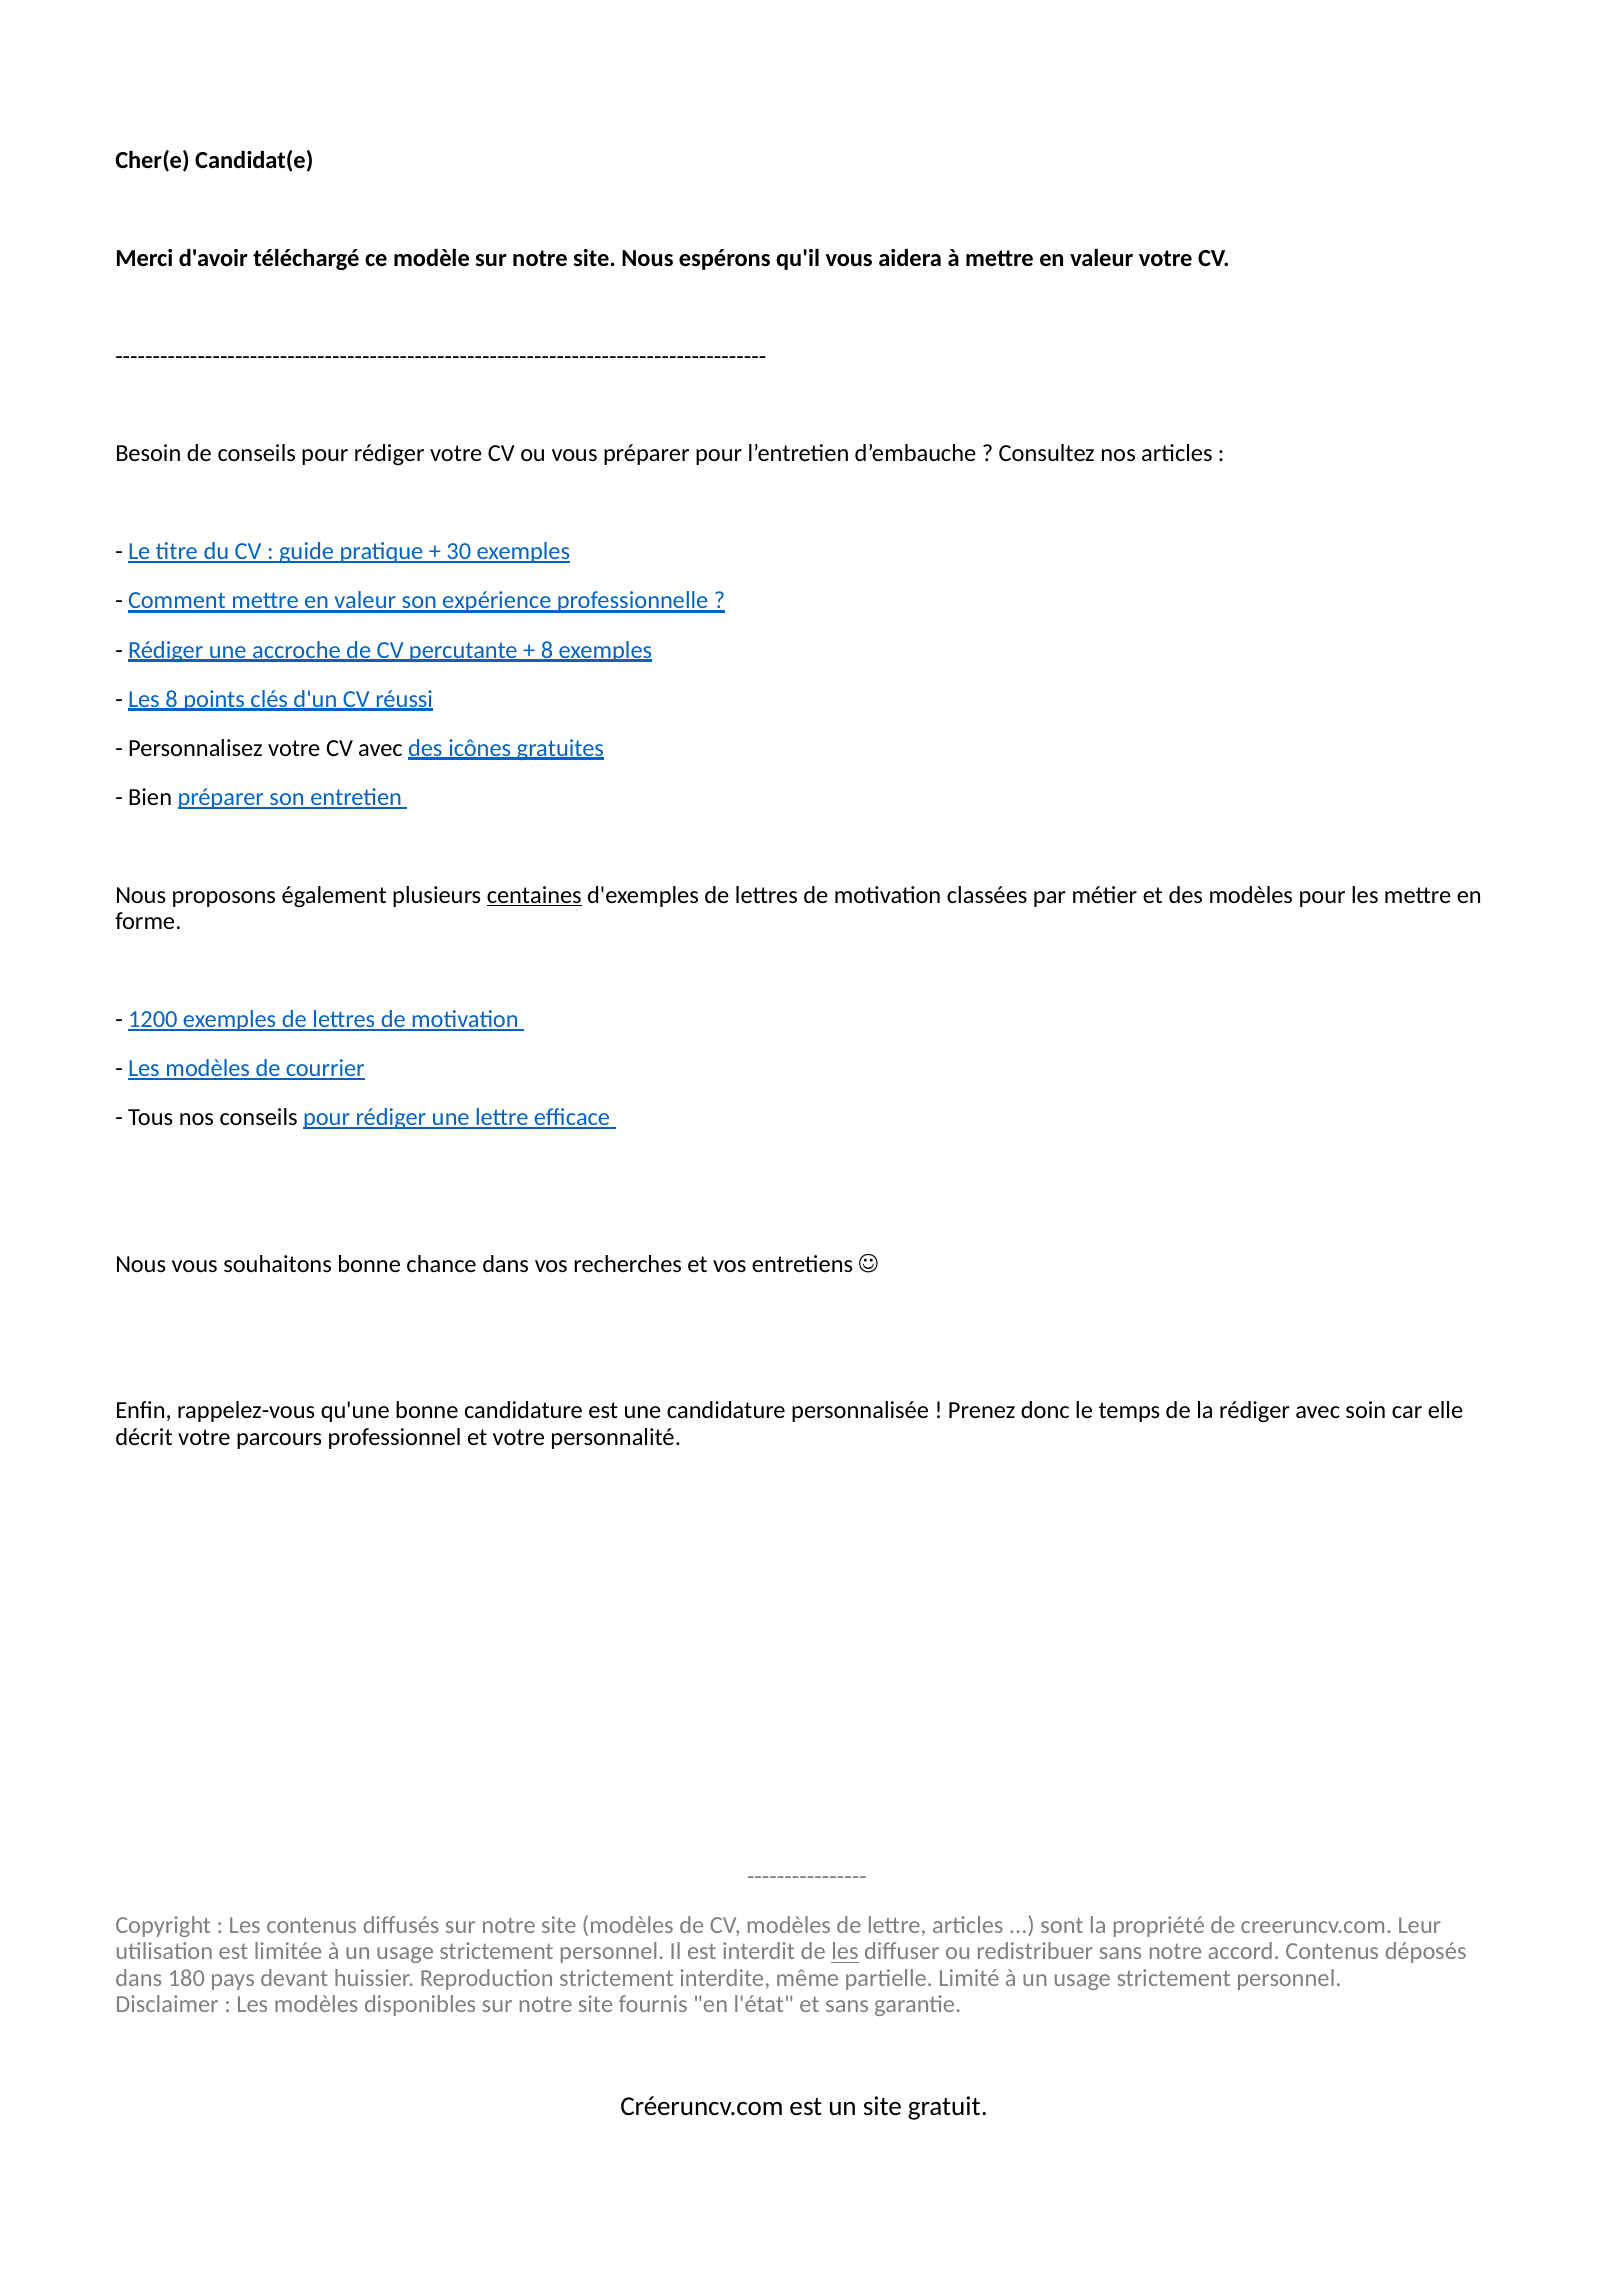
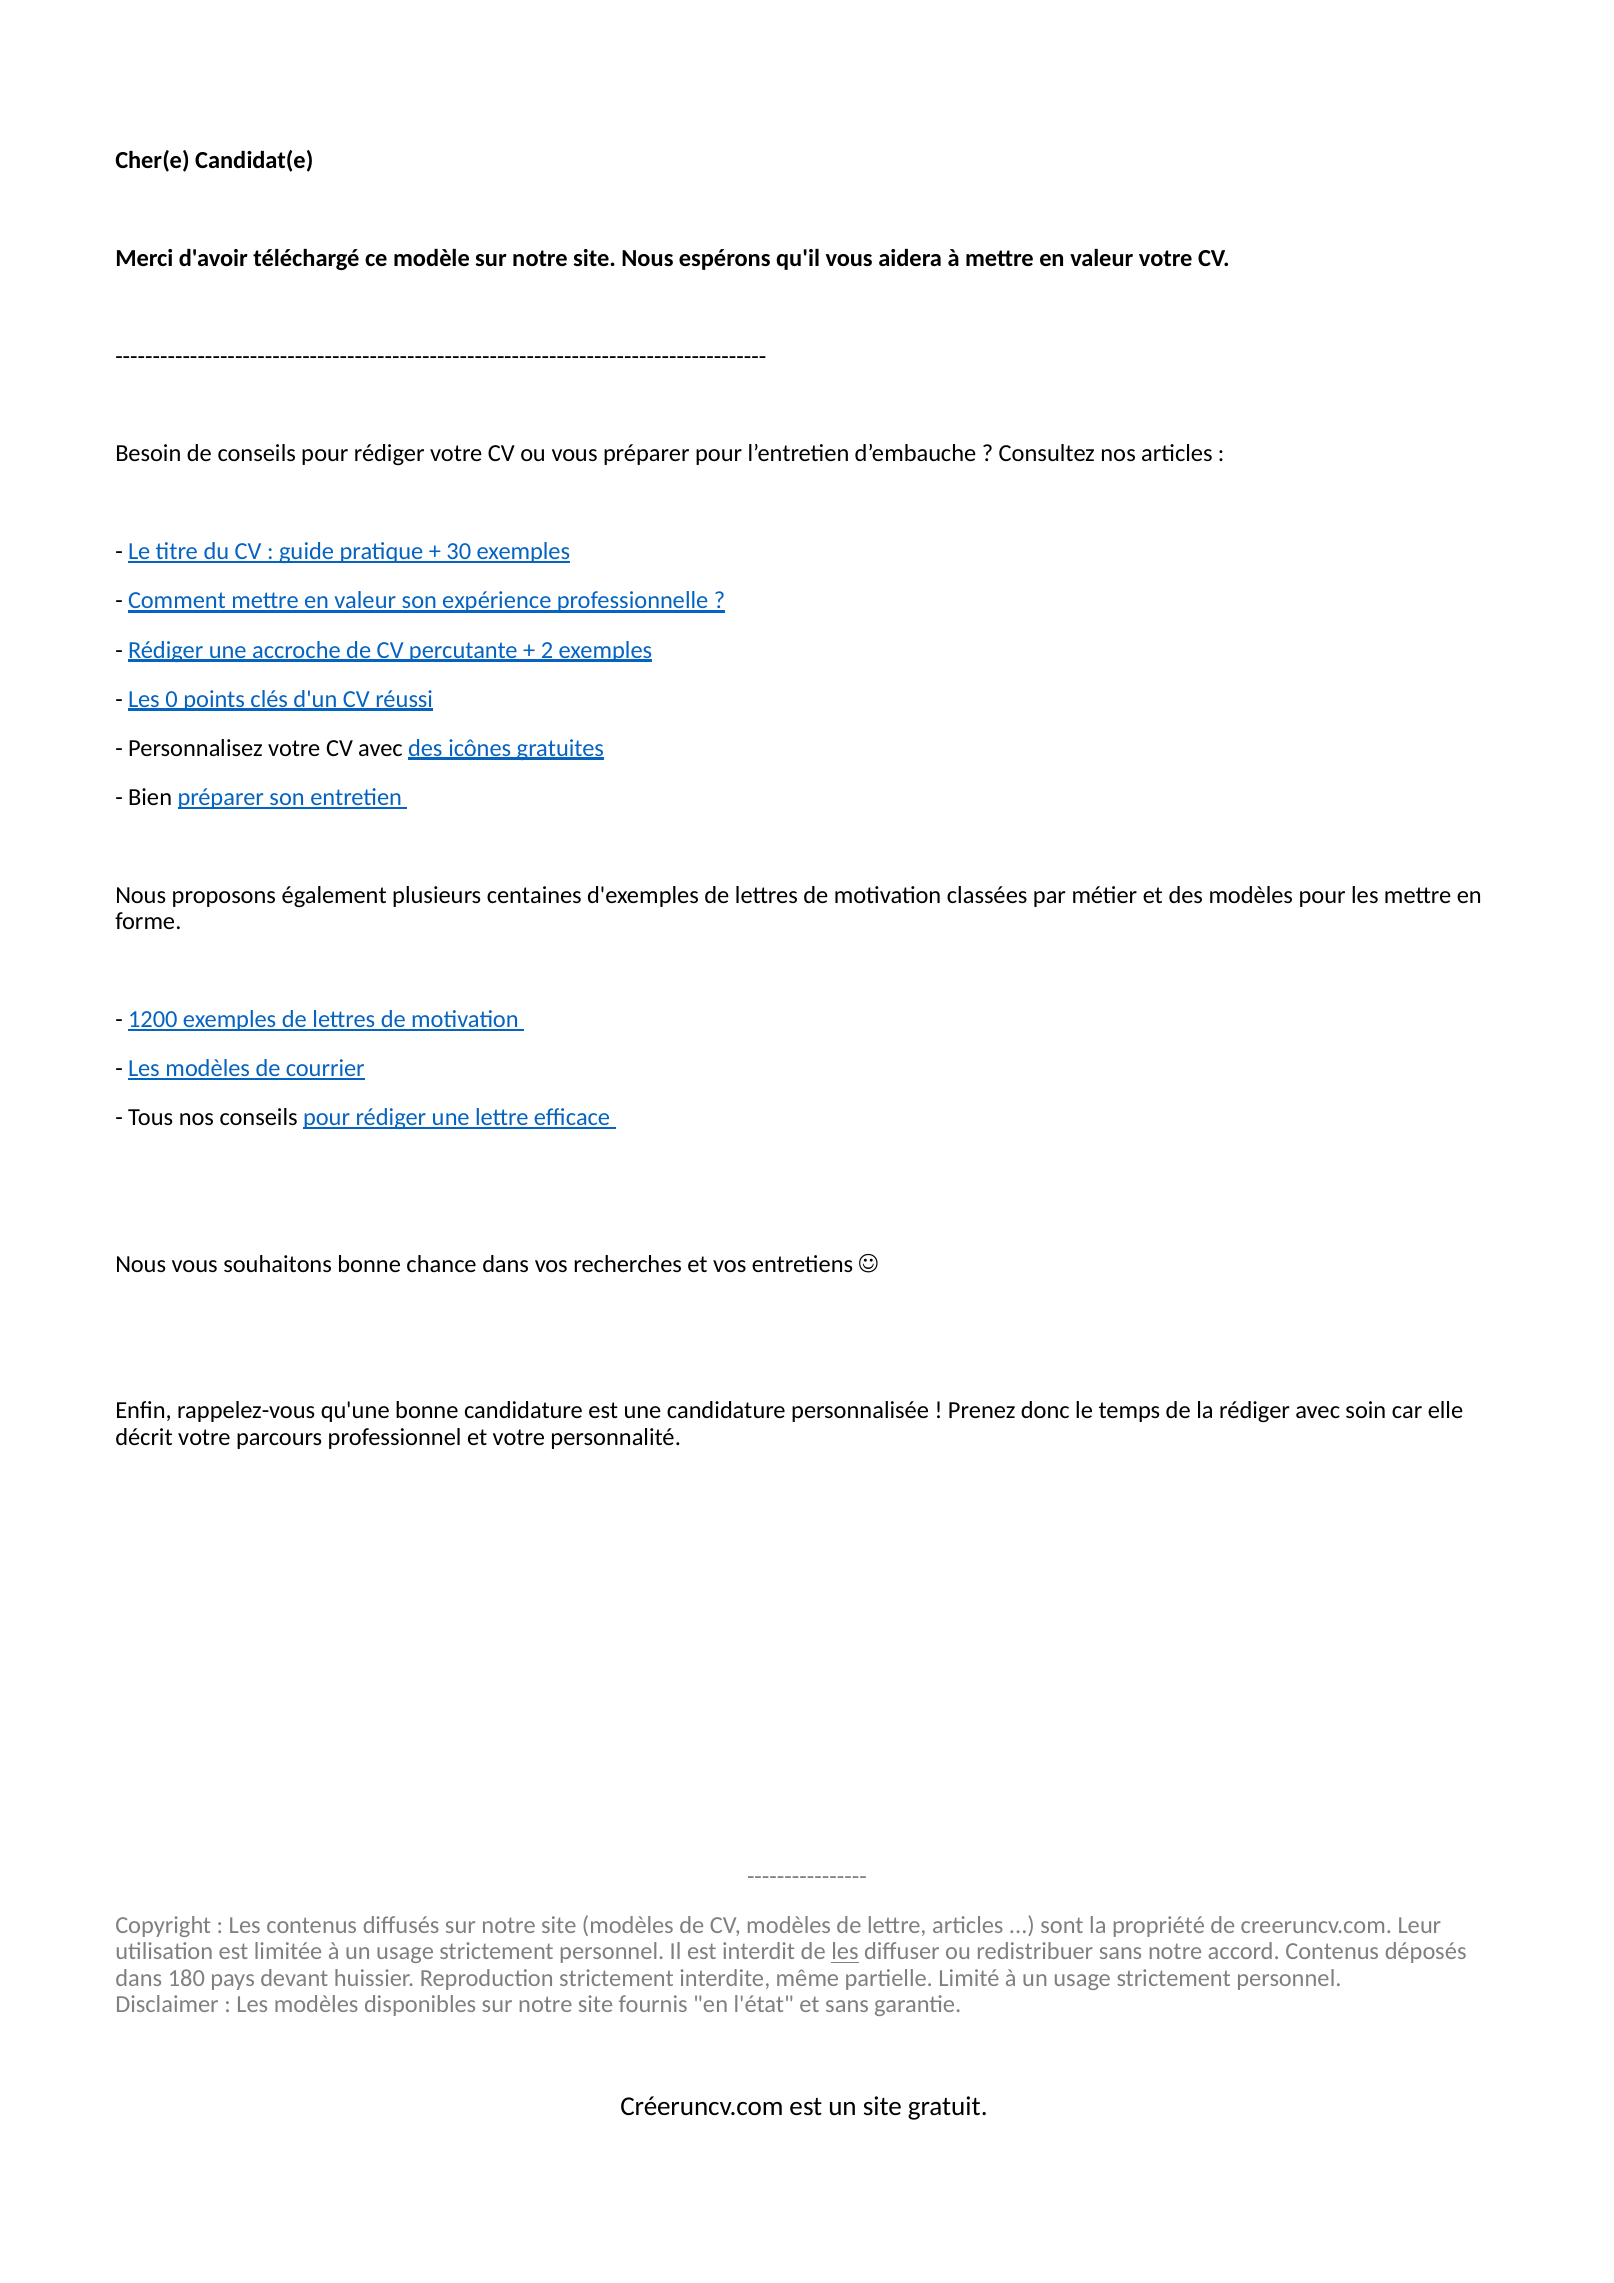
8 at (547, 650): 8 -> 2
Les 8: 8 -> 0
centaines underline: present -> none
